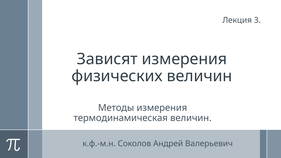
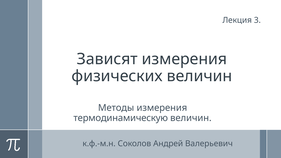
термодинамическая: термодинамическая -> термодинамическую
